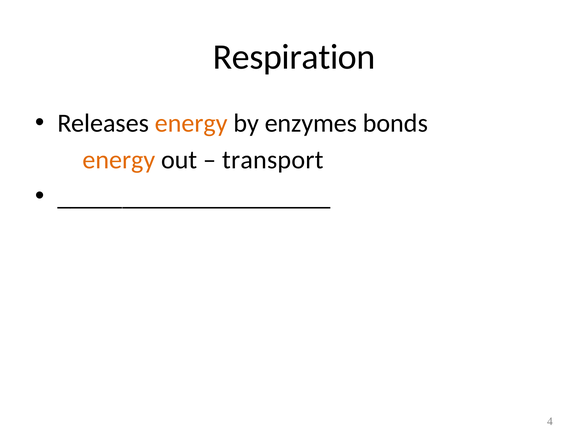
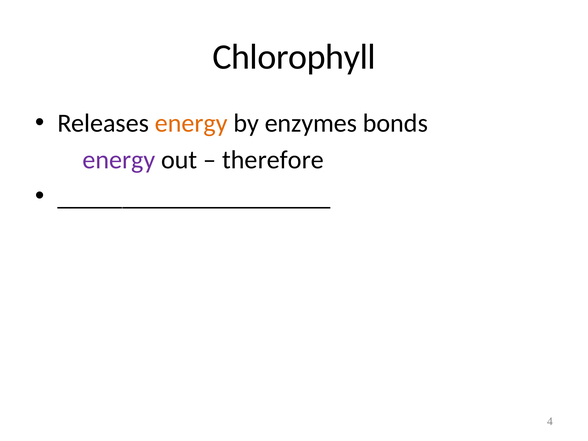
Respiration: Respiration -> Chlorophyll
energy at (119, 160) colour: orange -> purple
transport: transport -> therefore
